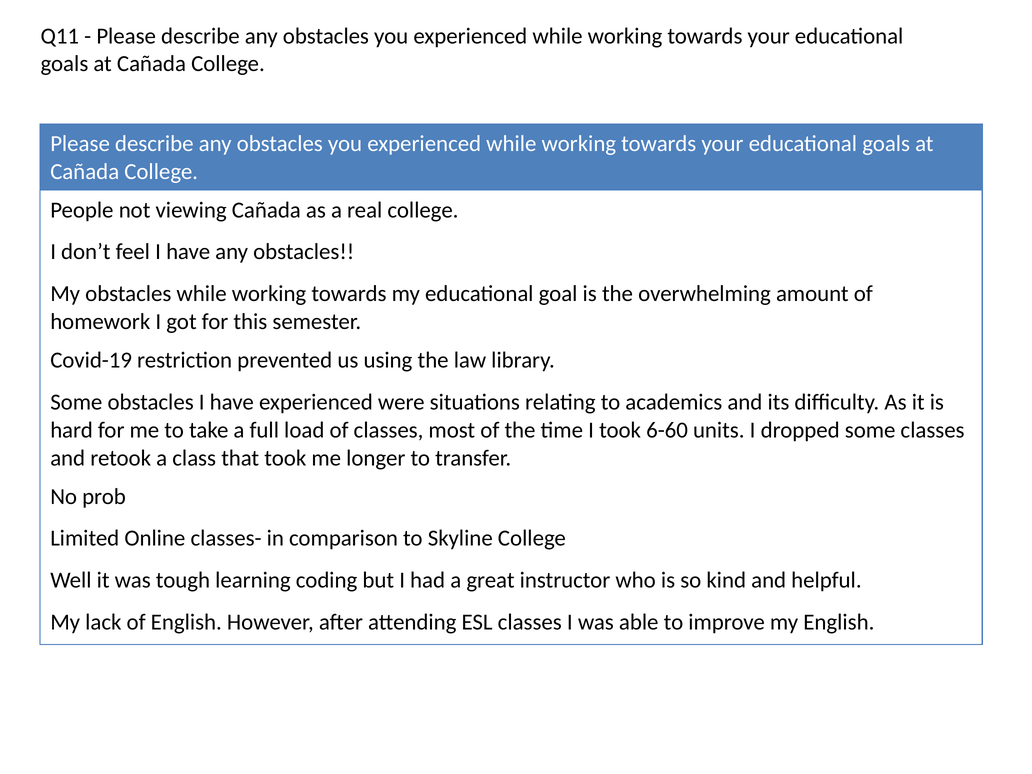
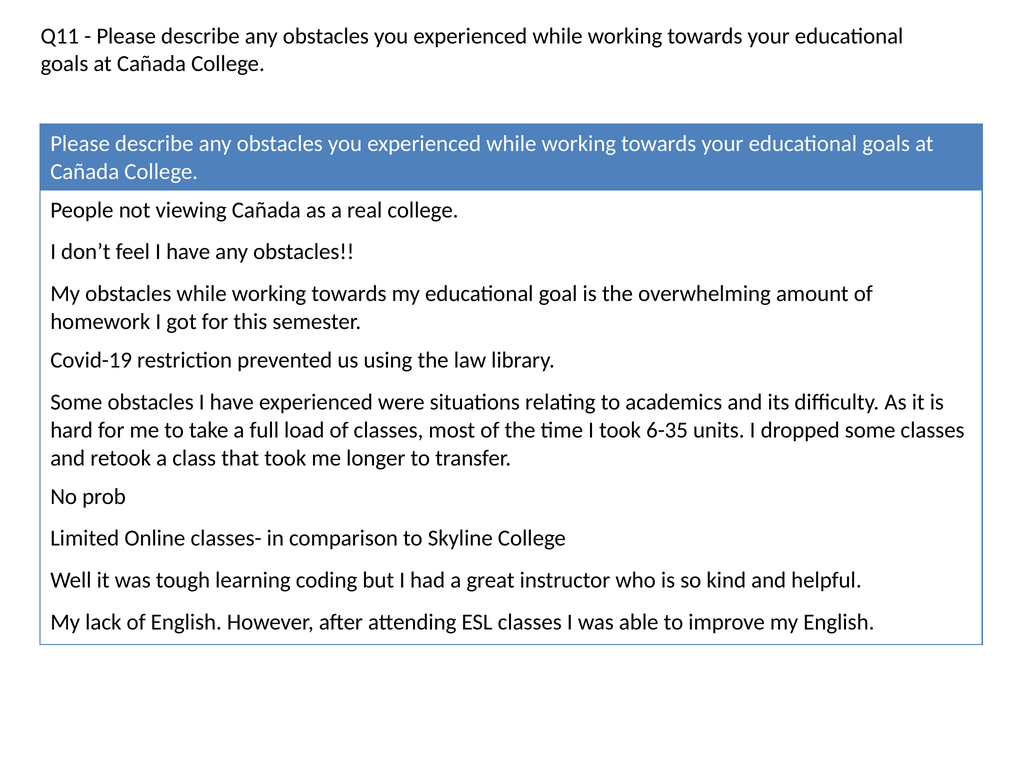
6-60: 6-60 -> 6-35
